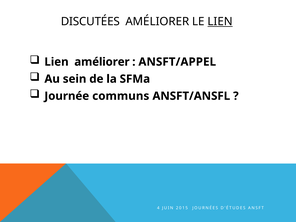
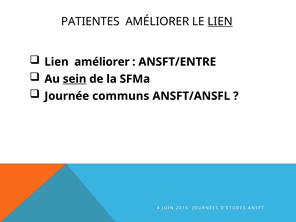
DISCUTÉES: DISCUTÉES -> PATIENTES
ANSFT/APPEL: ANSFT/APPEL -> ANSFT/ENTRE
sein underline: none -> present
